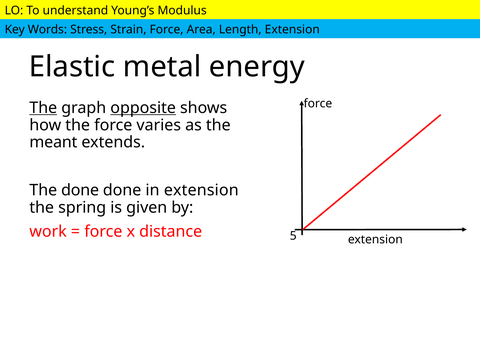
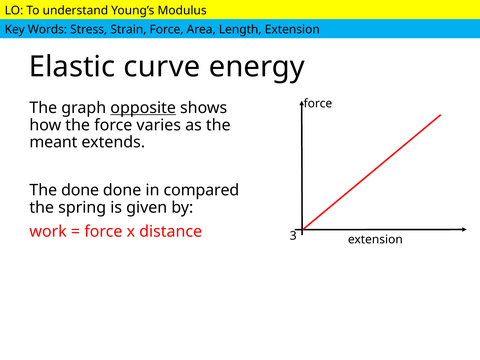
metal: metal -> curve
The at (43, 108) underline: present -> none
in extension: extension -> compared
5: 5 -> 3
